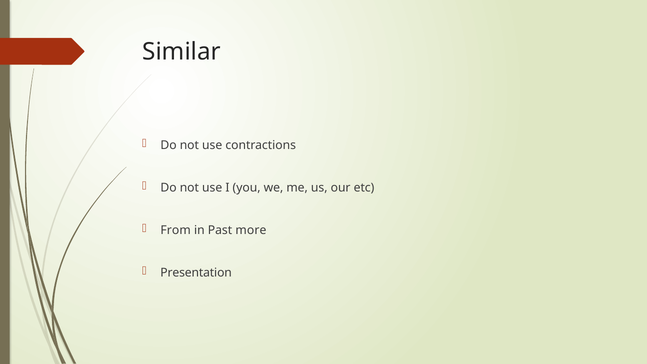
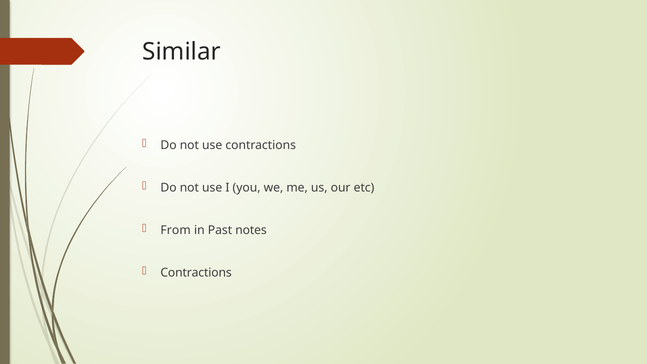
more: more -> notes
Presentation at (196, 273): Presentation -> Contractions
